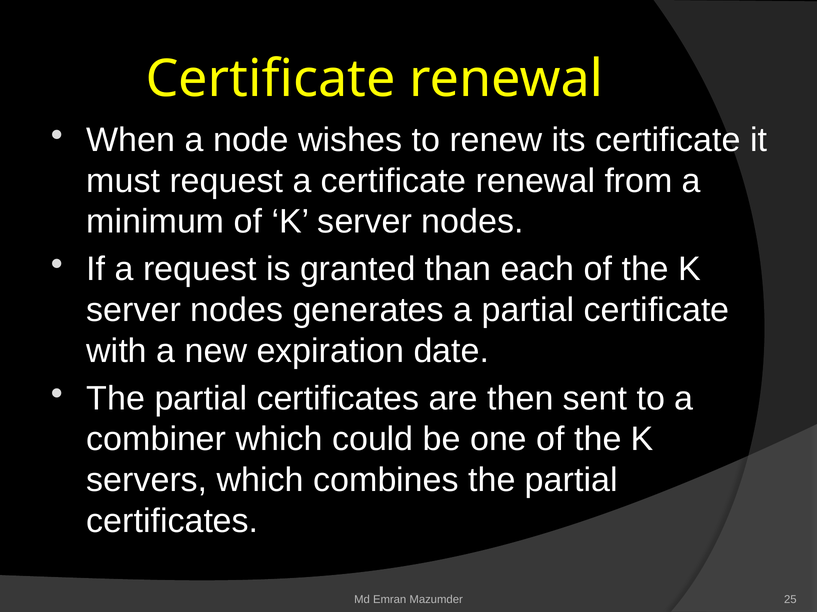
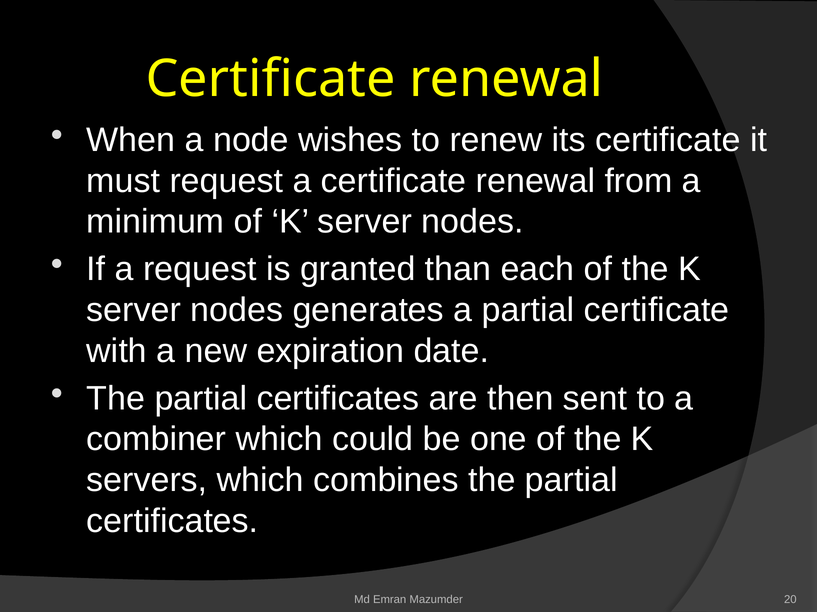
25: 25 -> 20
